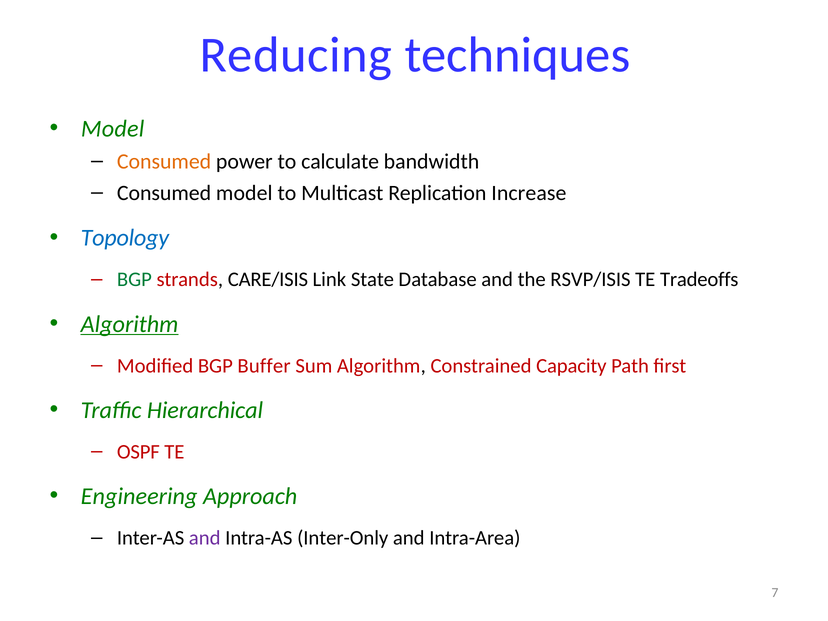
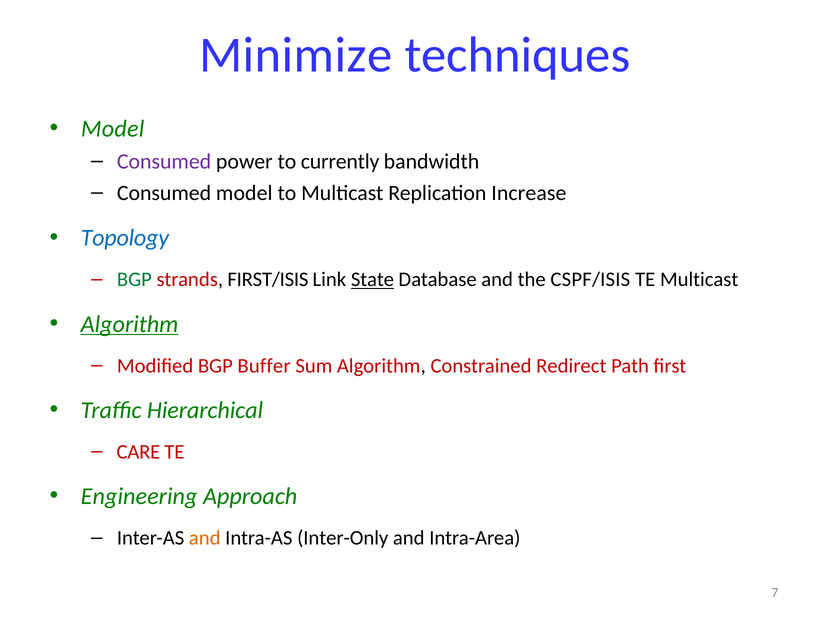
Reducing: Reducing -> Minimize
Consumed at (164, 161) colour: orange -> purple
calculate: calculate -> currently
CARE/ISIS: CARE/ISIS -> FIRST/ISIS
State underline: none -> present
RSVP/ISIS: RSVP/ISIS -> CSPF/ISIS
TE Tradeoffs: Tradeoffs -> Multicast
Capacity: Capacity -> Redirect
OSPF: OSPF -> CARE
and at (205, 538) colour: purple -> orange
